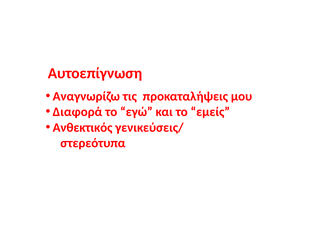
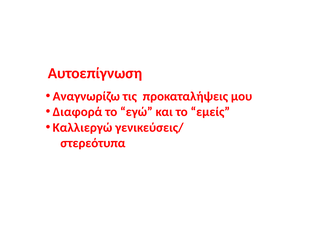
Ανθεκτικός: Ανθεκτικός -> Καλλιεργώ
